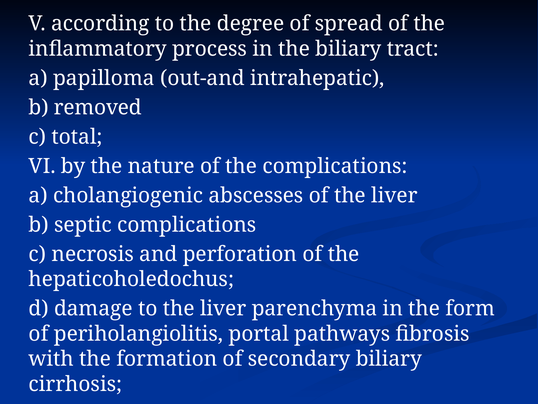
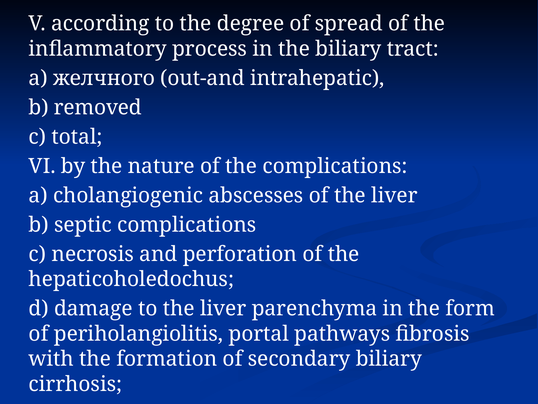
papilloma: papilloma -> желчного
